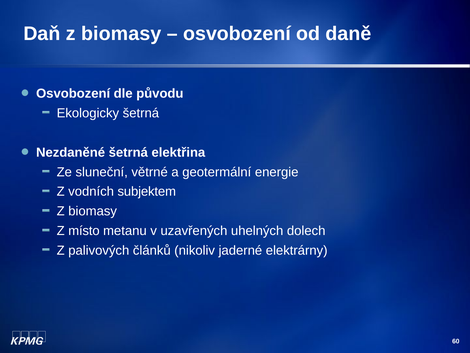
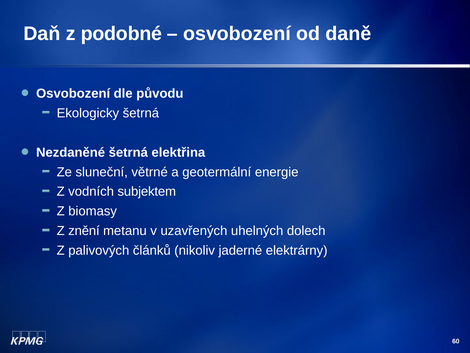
Daň z biomasy: biomasy -> podobné
místo: místo -> znění
